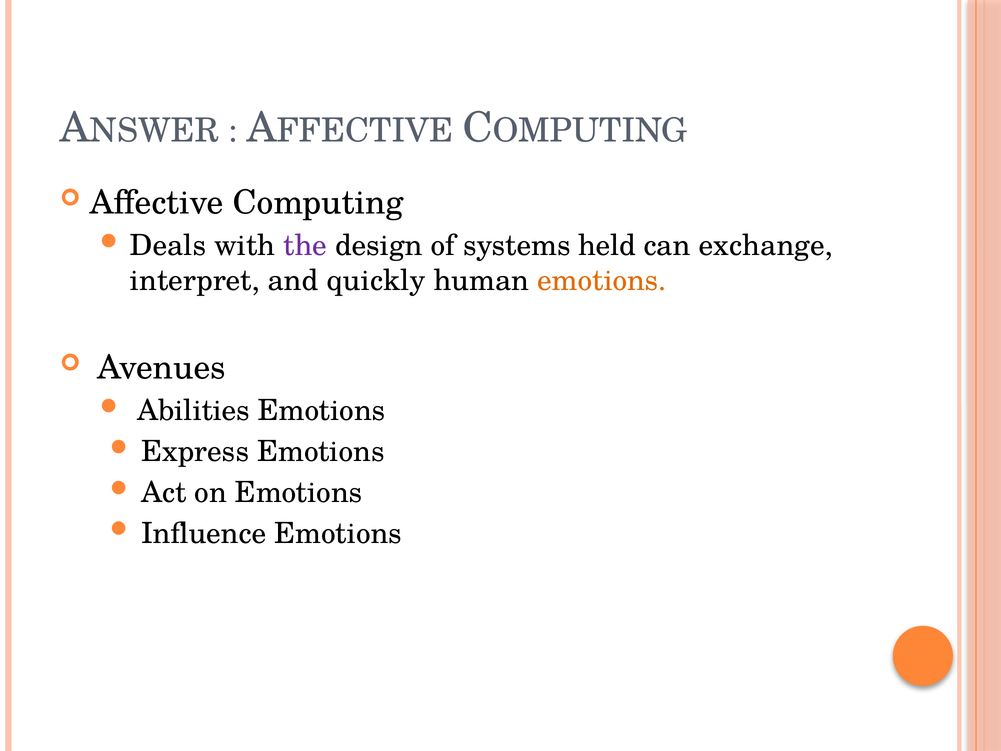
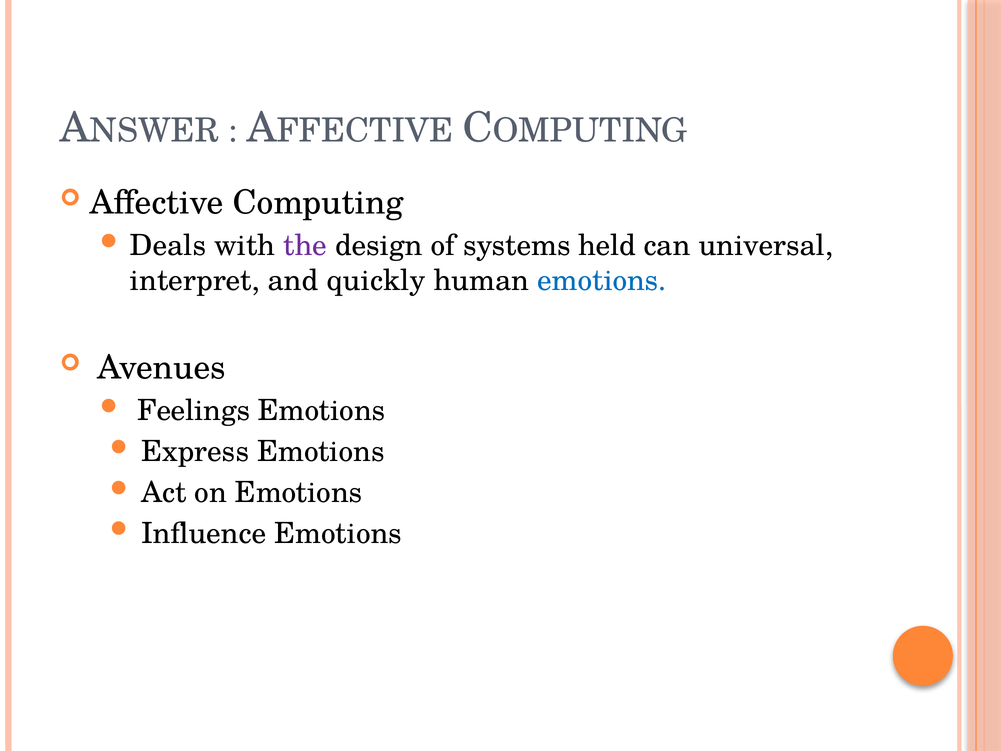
exchange: exchange -> universal
emotions at (602, 281) colour: orange -> blue
Abilities: Abilities -> Feelings
